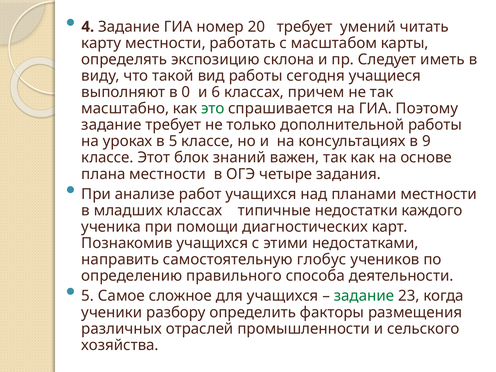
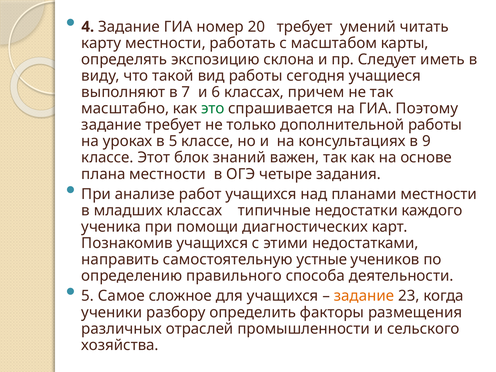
0: 0 -> 7
глобус: глобус -> устные
задание at (364, 296) colour: green -> orange
